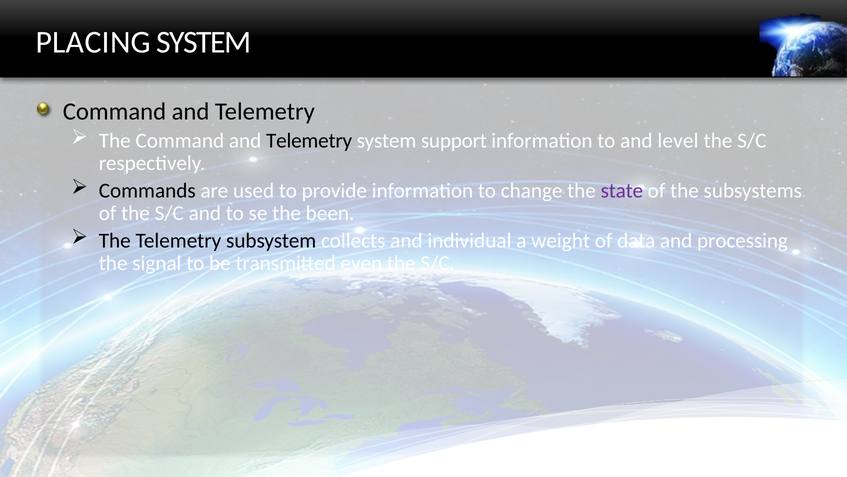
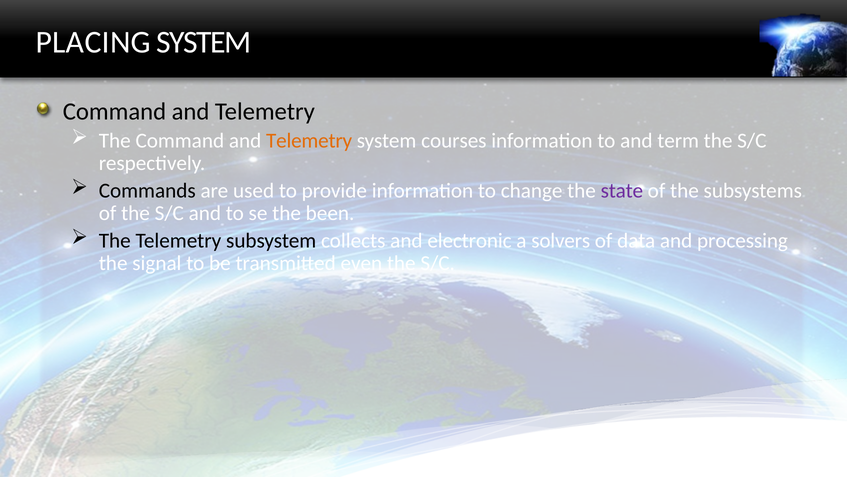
Telemetry at (309, 140) colour: black -> orange
support: support -> courses
level: level -> term
individual: individual -> electronic
weight: weight -> solvers
